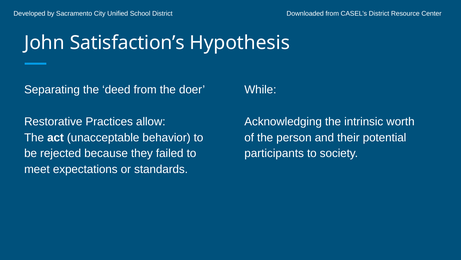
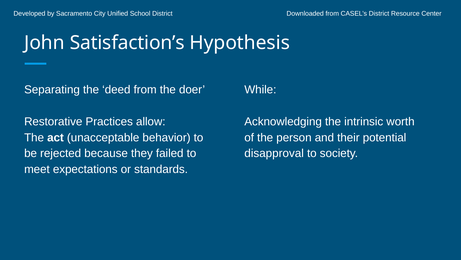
participants: participants -> disapproval
